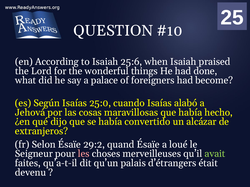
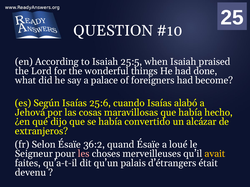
25:6: 25:6 -> 25:5
25:0: 25:0 -> 25:6
29:2: 29:2 -> 36:2
avait colour: light green -> yellow
